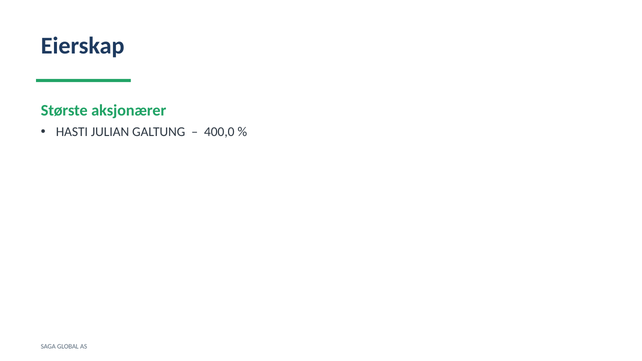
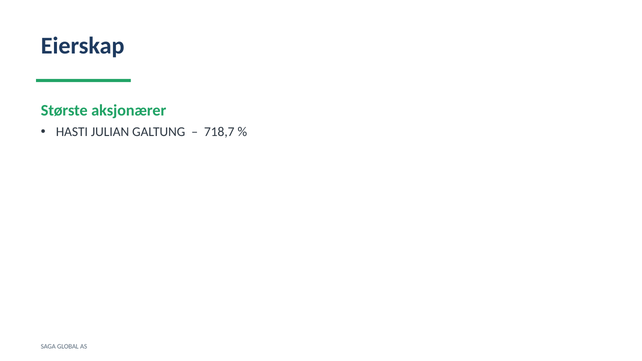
400,0: 400,0 -> 718,7
